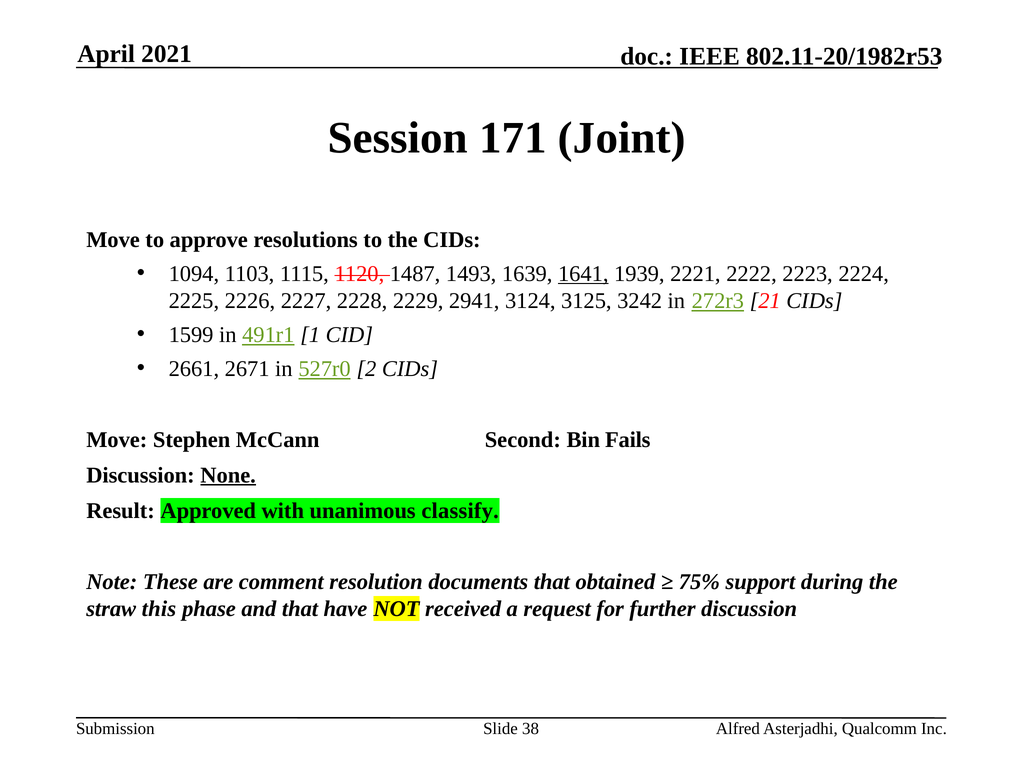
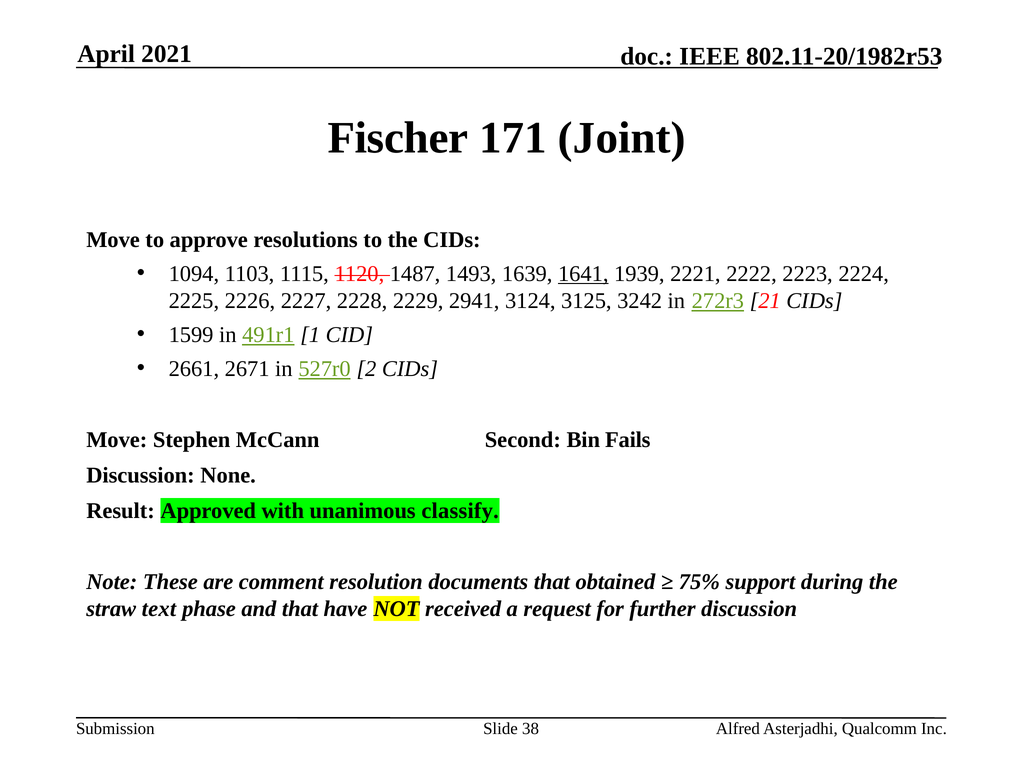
Session: Session -> Fischer
None underline: present -> none
this: this -> text
